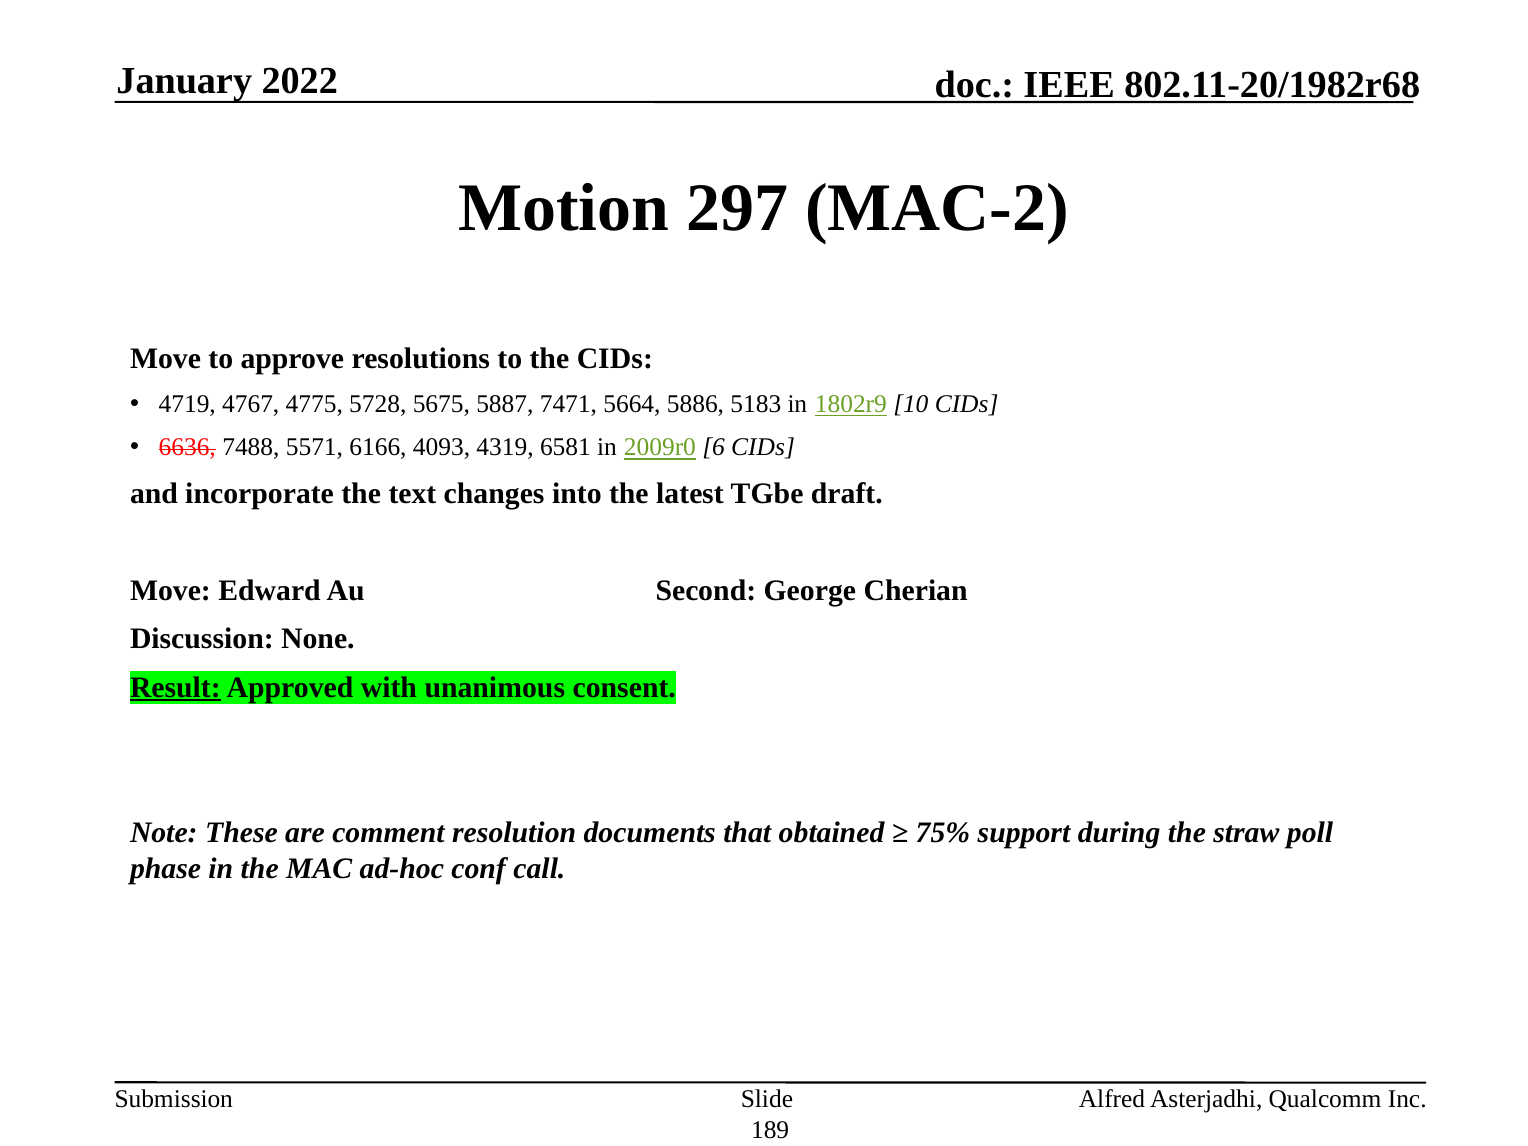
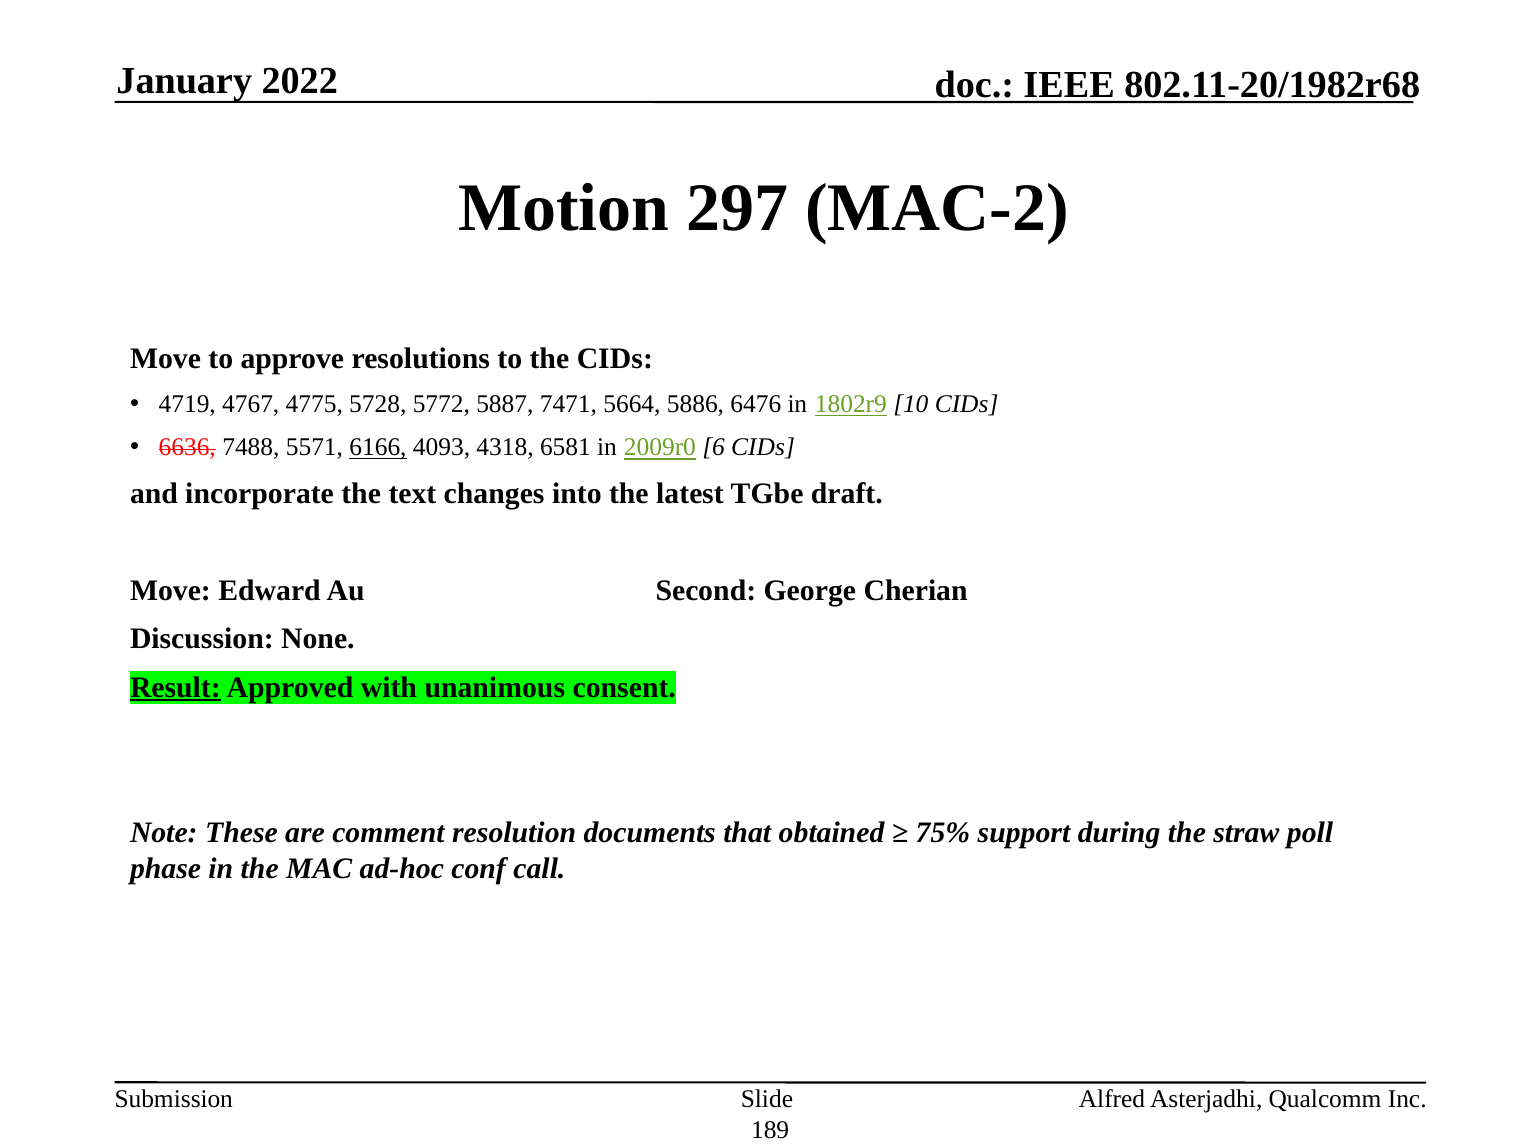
5675: 5675 -> 5772
5183: 5183 -> 6476
6166 underline: none -> present
4319: 4319 -> 4318
